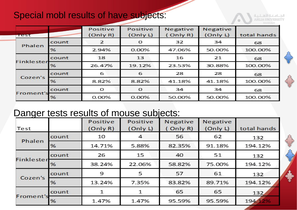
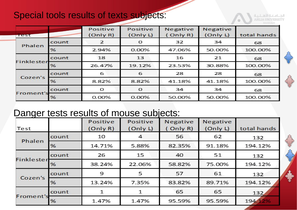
mobl: mobl -> tools
have: have -> texts
